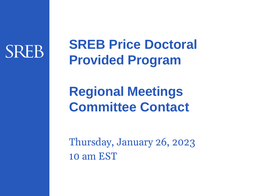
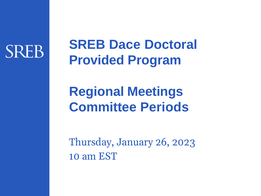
Price: Price -> Dace
Contact: Contact -> Periods
